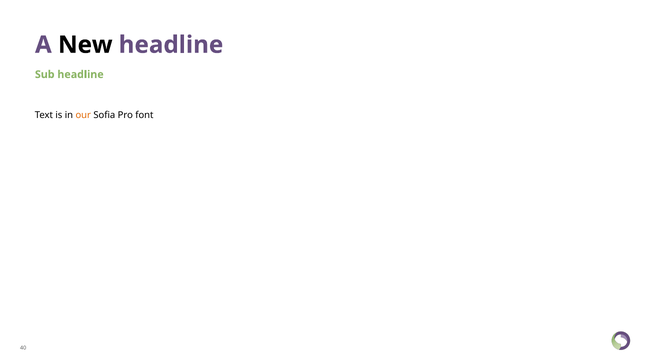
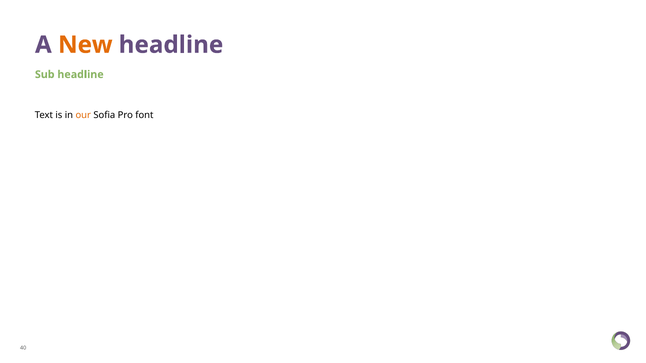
New colour: black -> orange
